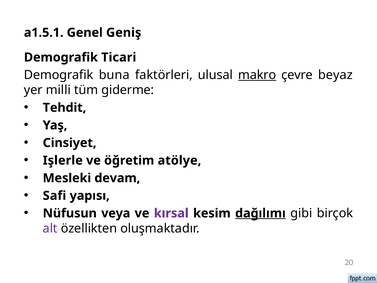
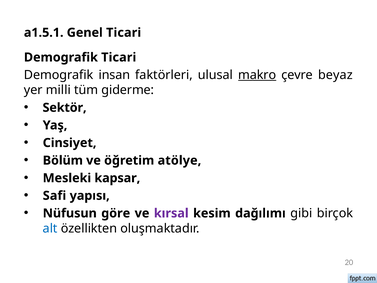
Genel Geniş: Geniş -> Ticari
buna: buna -> insan
Tehdit: Tehdit -> Sektör
Işlerle: Işlerle -> Bölüm
devam: devam -> kapsar
veya: veya -> göre
dağılımı underline: present -> none
alt colour: purple -> blue
